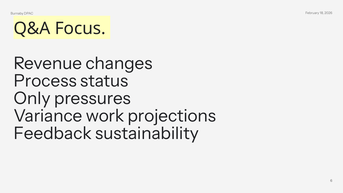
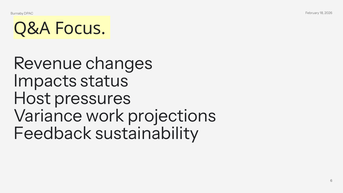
Process: Process -> Impacts
Only: Only -> Host
